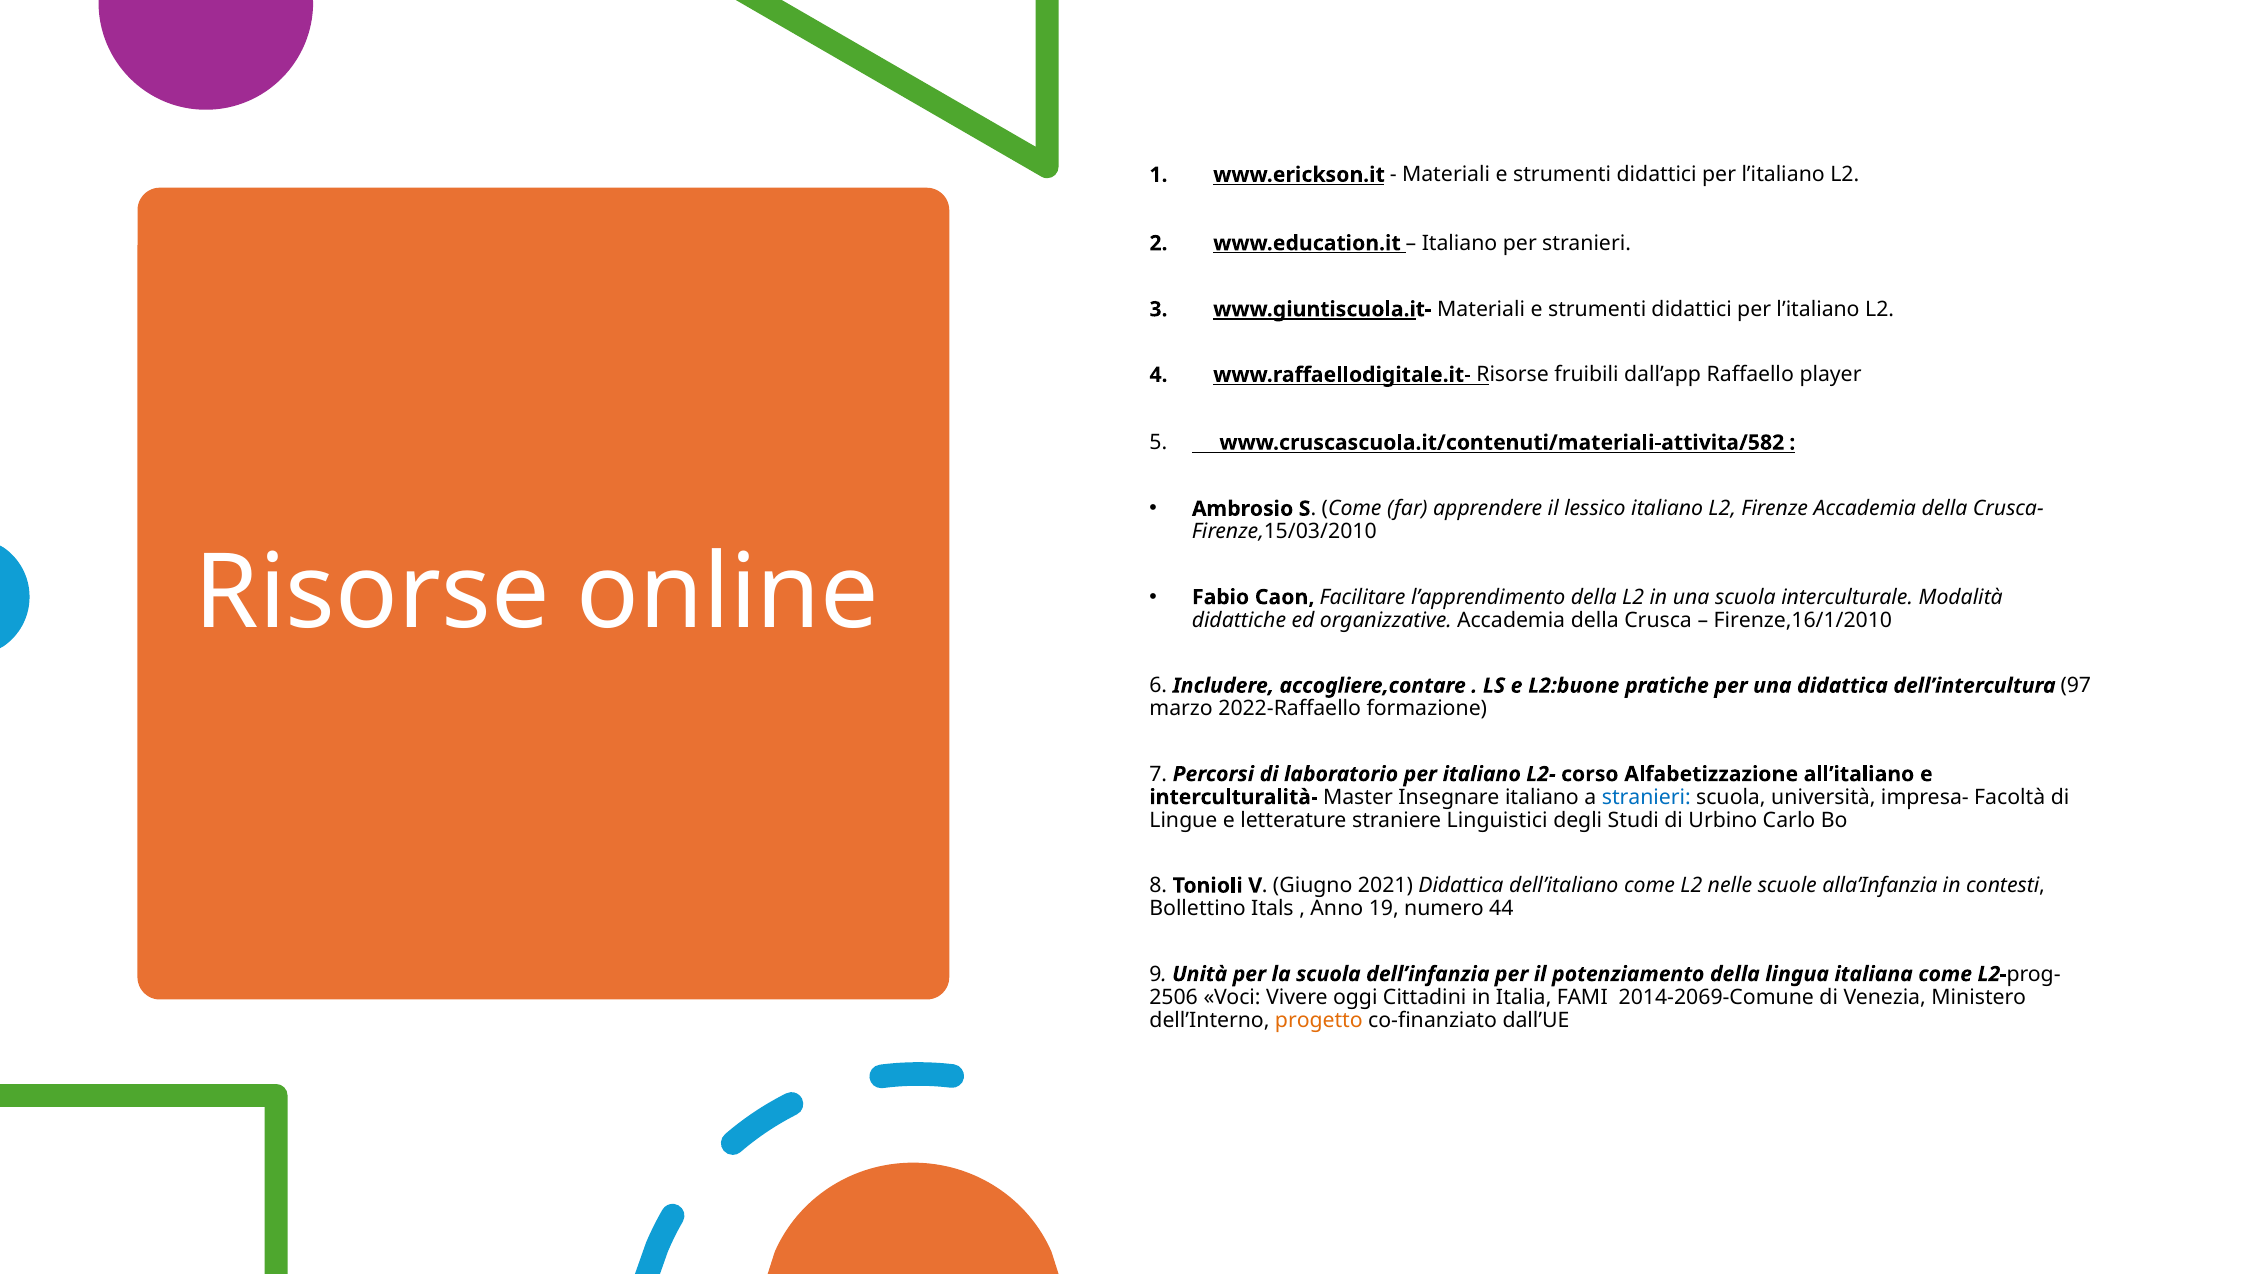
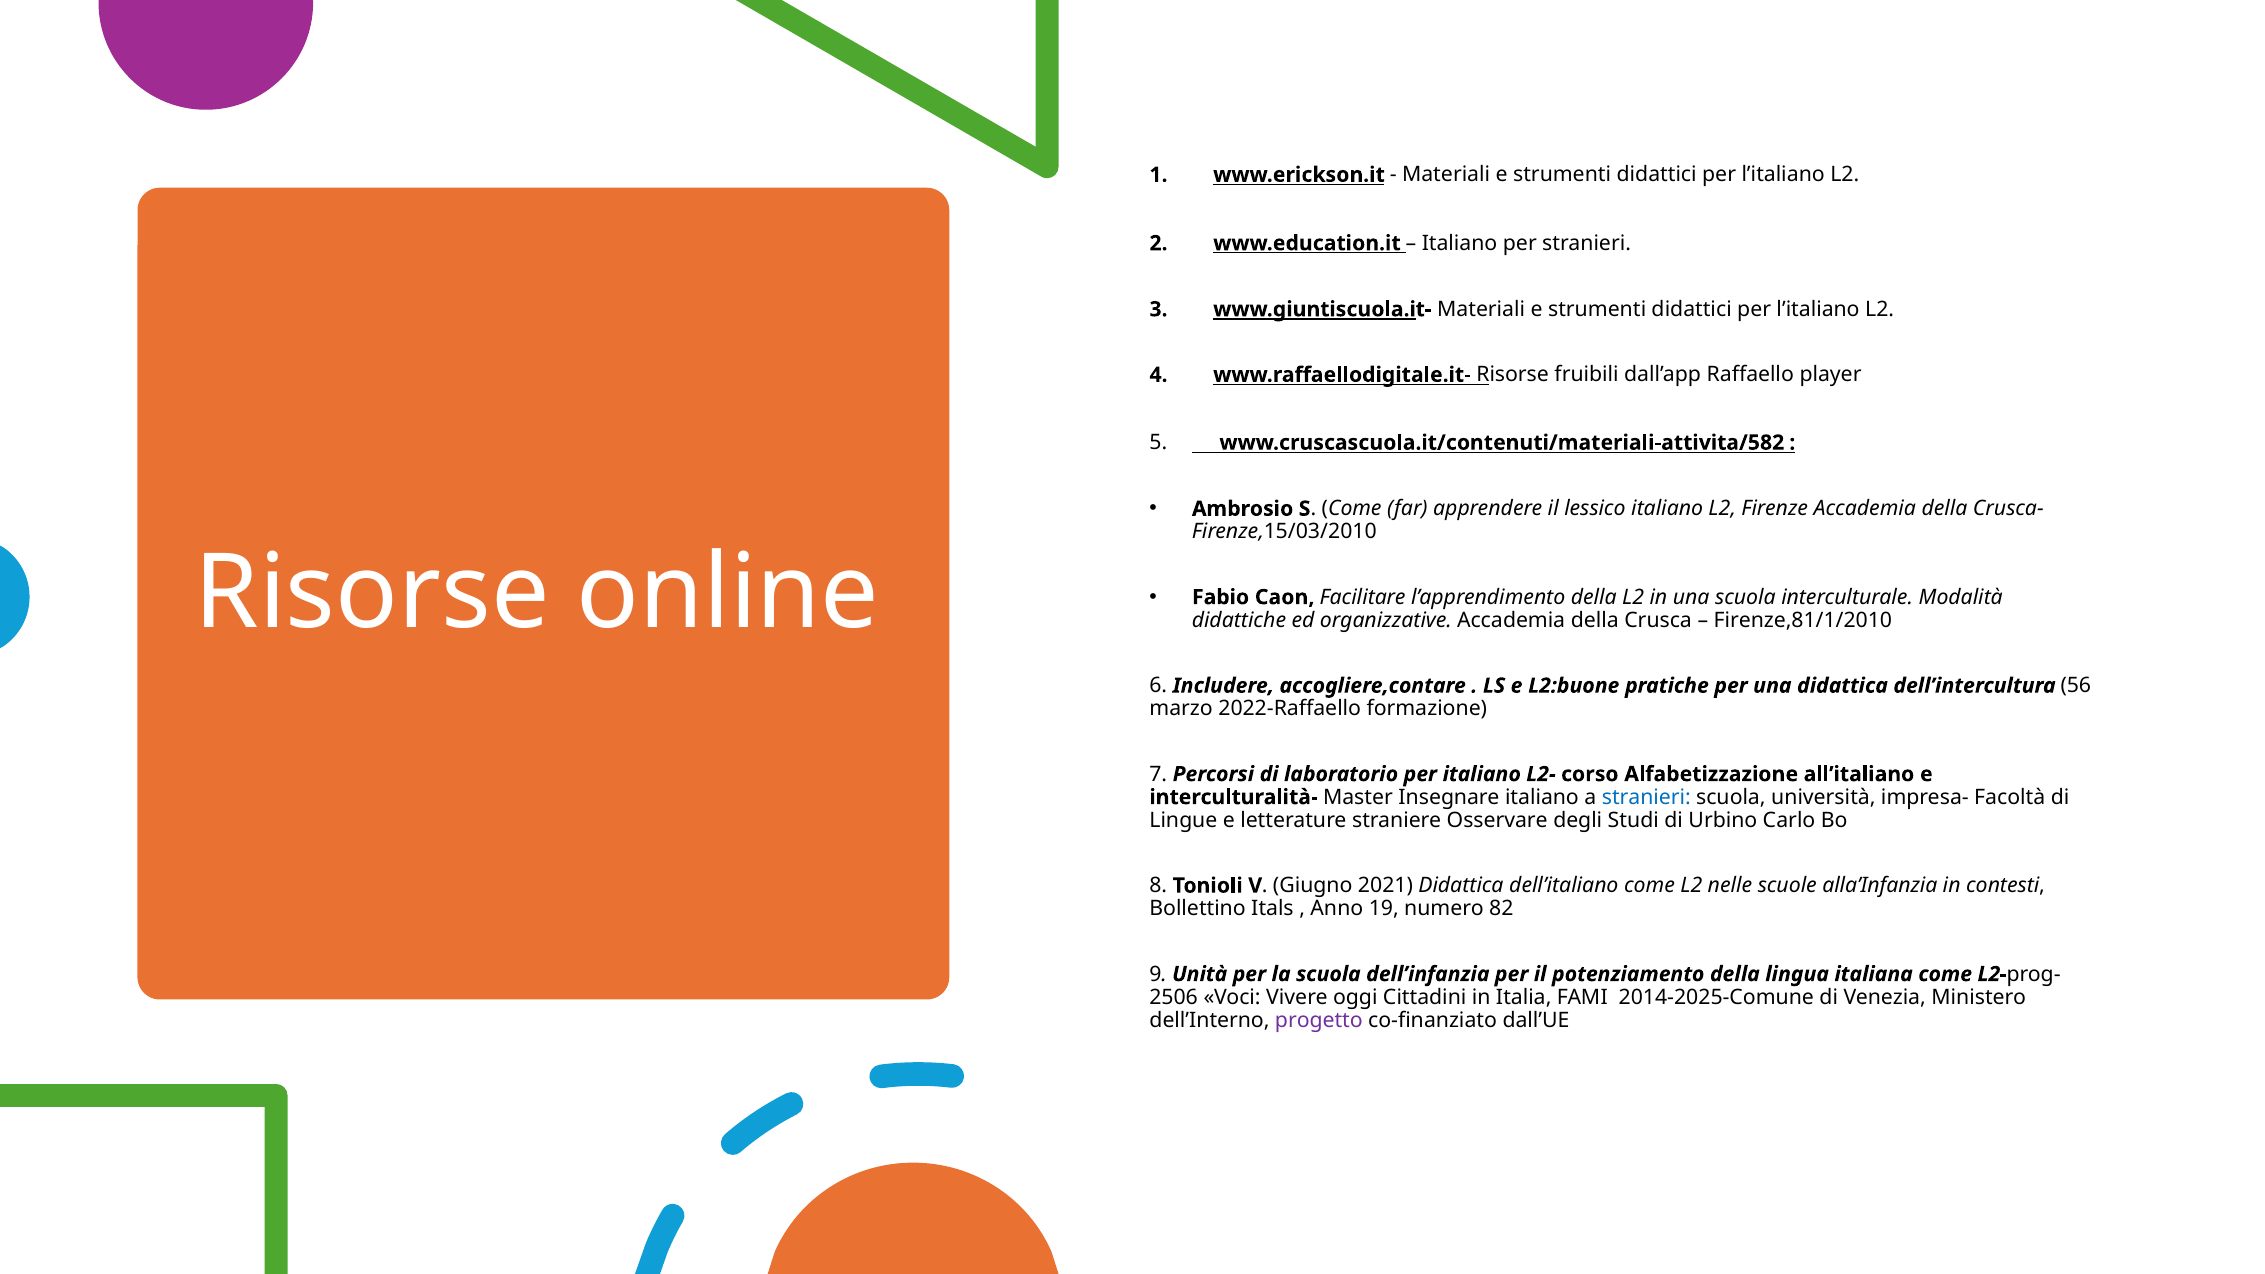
Firenze,16/1/2010: Firenze,16/1/2010 -> Firenze,81/1/2010
97: 97 -> 56
Linguistici: Linguistici -> Osservare
44: 44 -> 82
2014-2069-Comune: 2014-2069-Comune -> 2014-2025-Comune
progetto colour: orange -> purple
